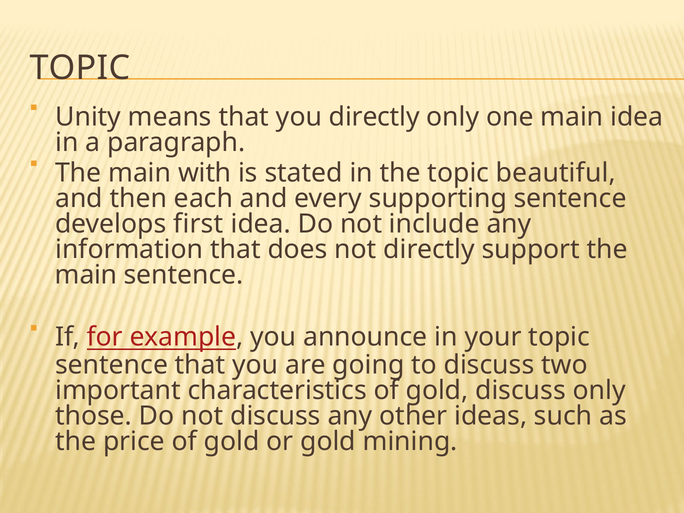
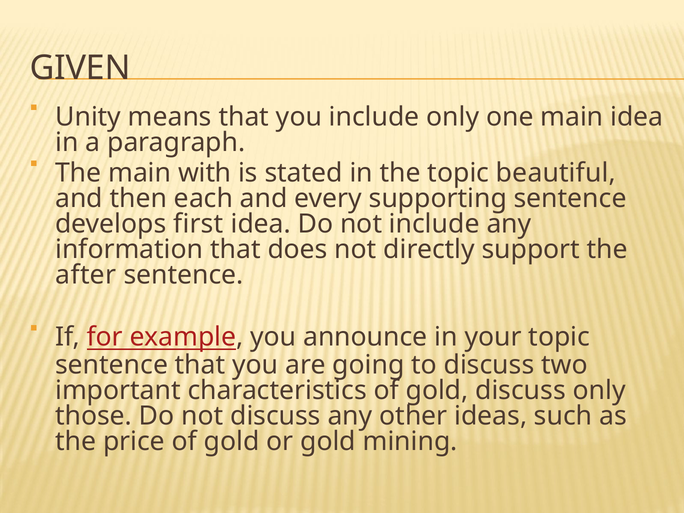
TOPIC at (80, 68): TOPIC -> GIVEN
you directly: directly -> include
main at (86, 275): main -> after
